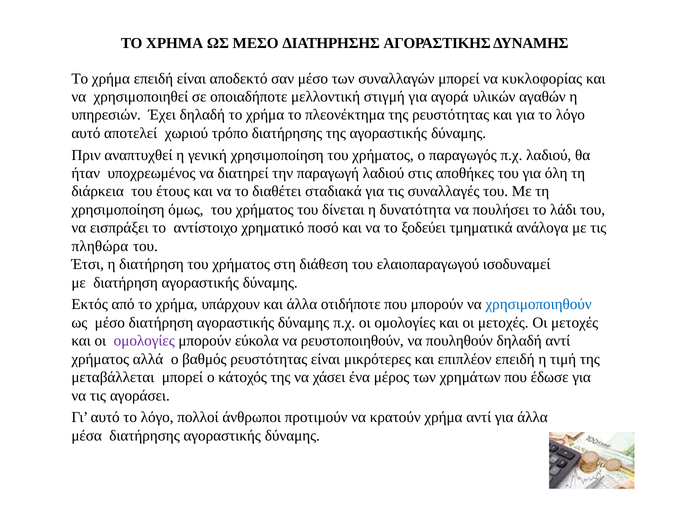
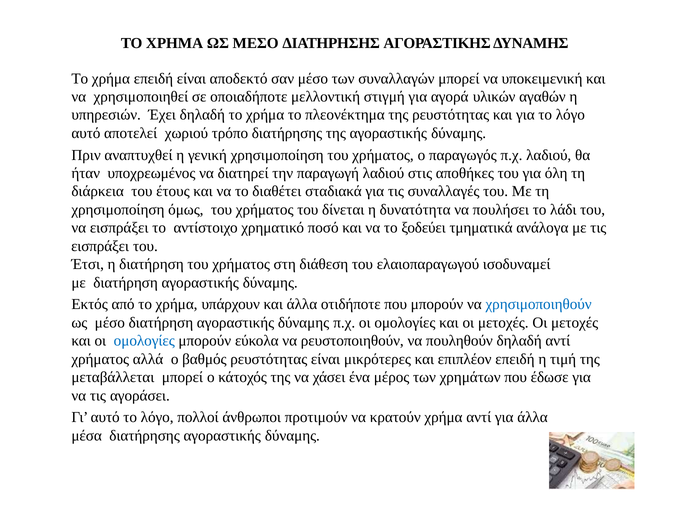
κυκλοφορίας: κυκλοφορίας -> υποκειμενική
πληθώρα at (100, 246): πληθώρα -> εισπράξει
ομολογίες at (144, 341) colour: purple -> blue
